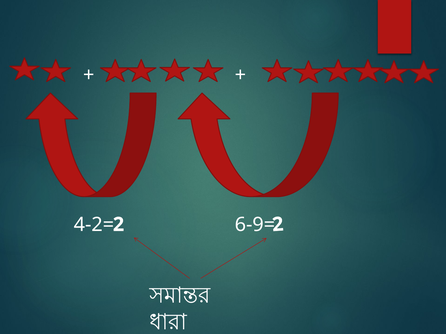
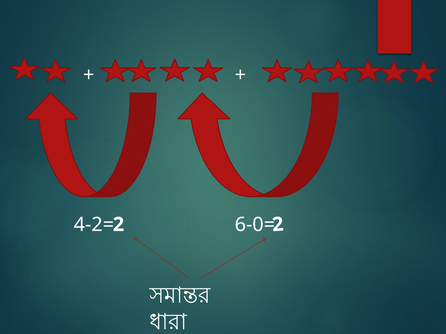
6-9=: 6-9= -> 6-0=
